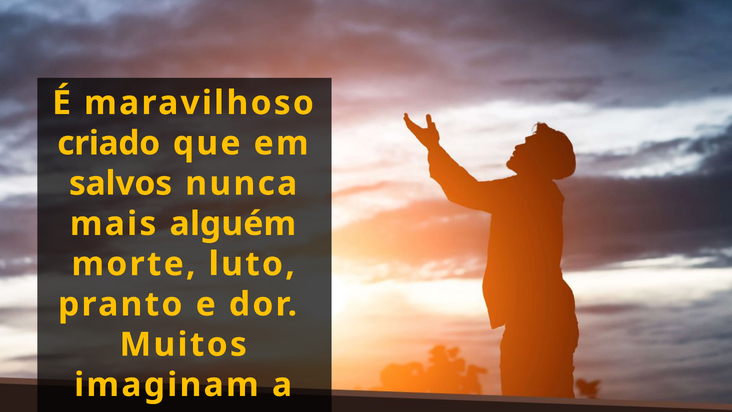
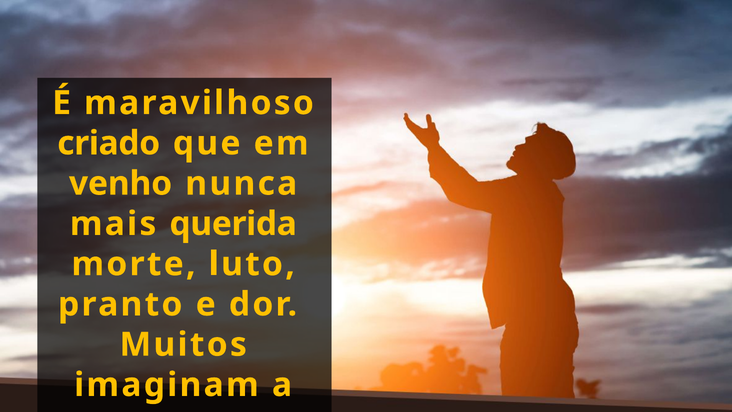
salvos: salvos -> venho
alguém: alguém -> querida
